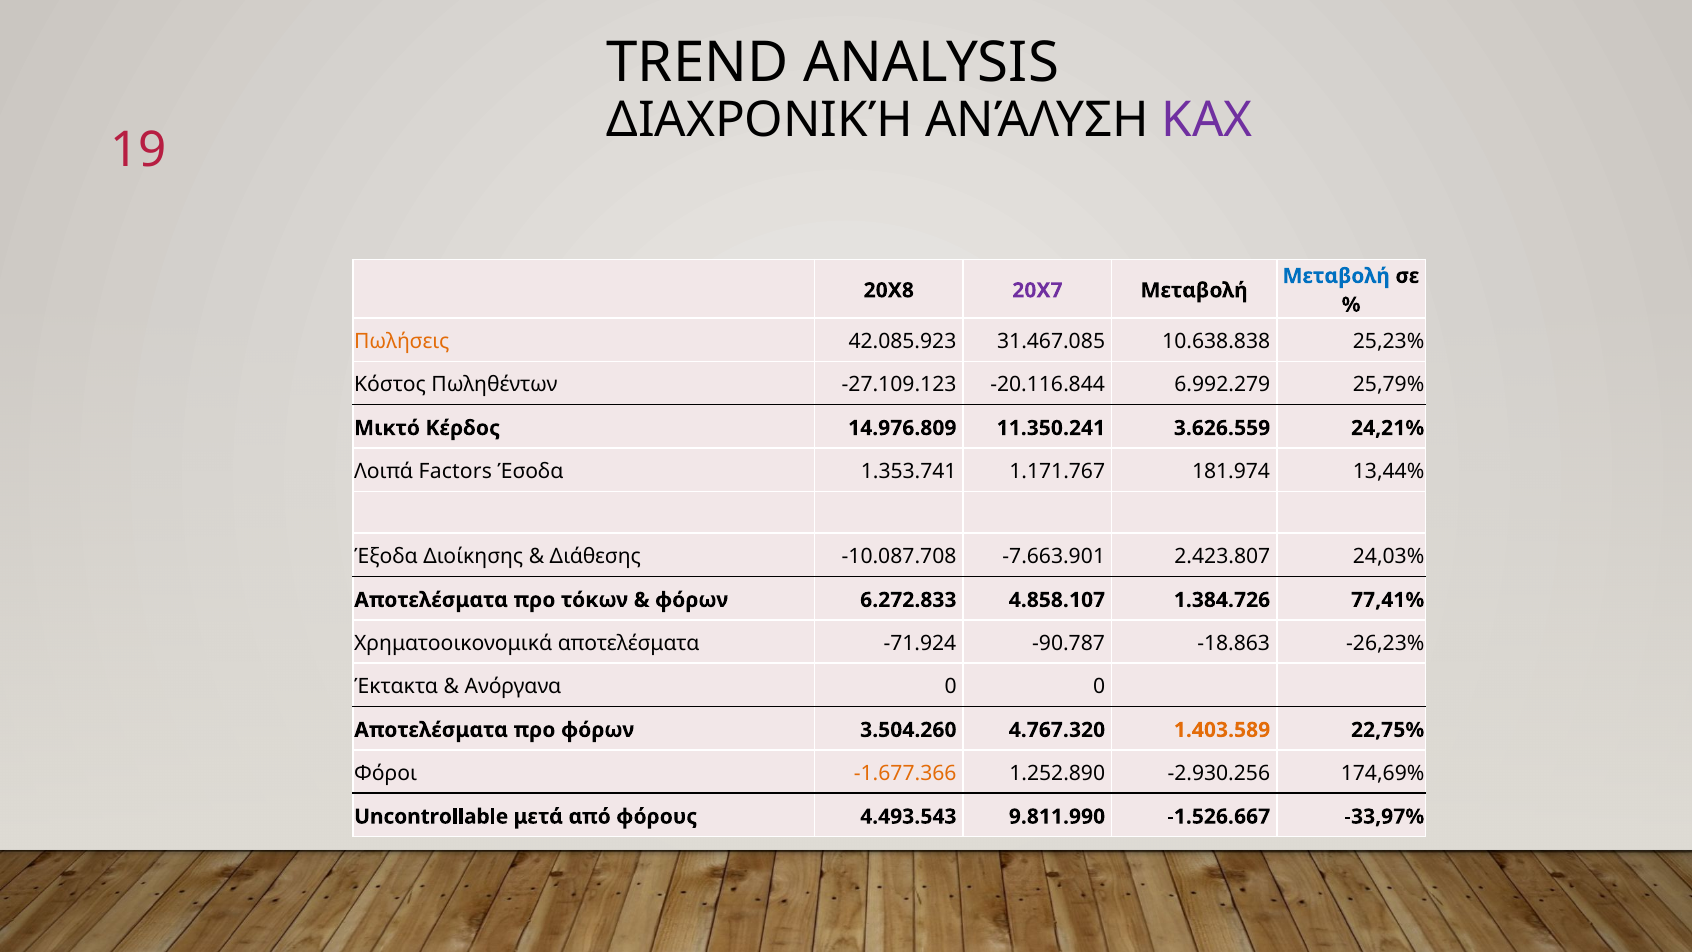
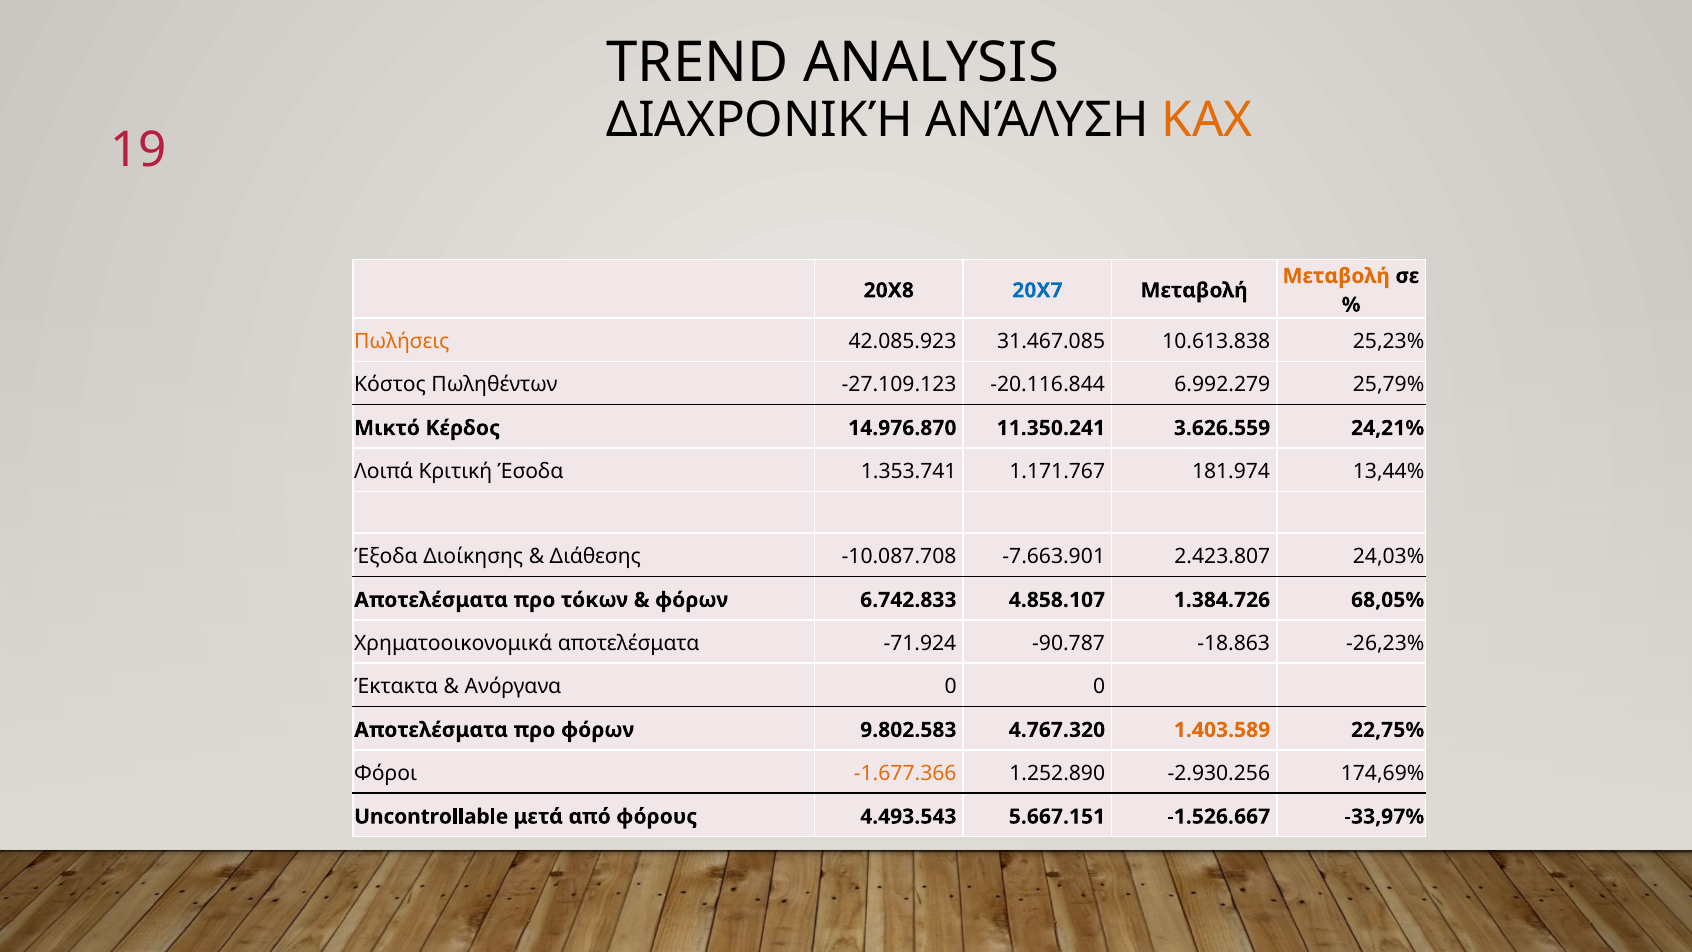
ΚΑΧ colour: purple -> orange
Μεταβολή at (1336, 276) colour: blue -> orange
20Χ7 colour: purple -> blue
10.638.838: 10.638.838 -> 10.613.838
14.976.809: 14.976.809 -> 14.976.870
Factors: Factors -> Κριτική
6.272.833: 6.272.833 -> 6.742.833
77,41%: 77,41% -> 68,05%
3.504.260: 3.504.260 -> 9.802.583
9.811.990: 9.811.990 -> 5.667.151
